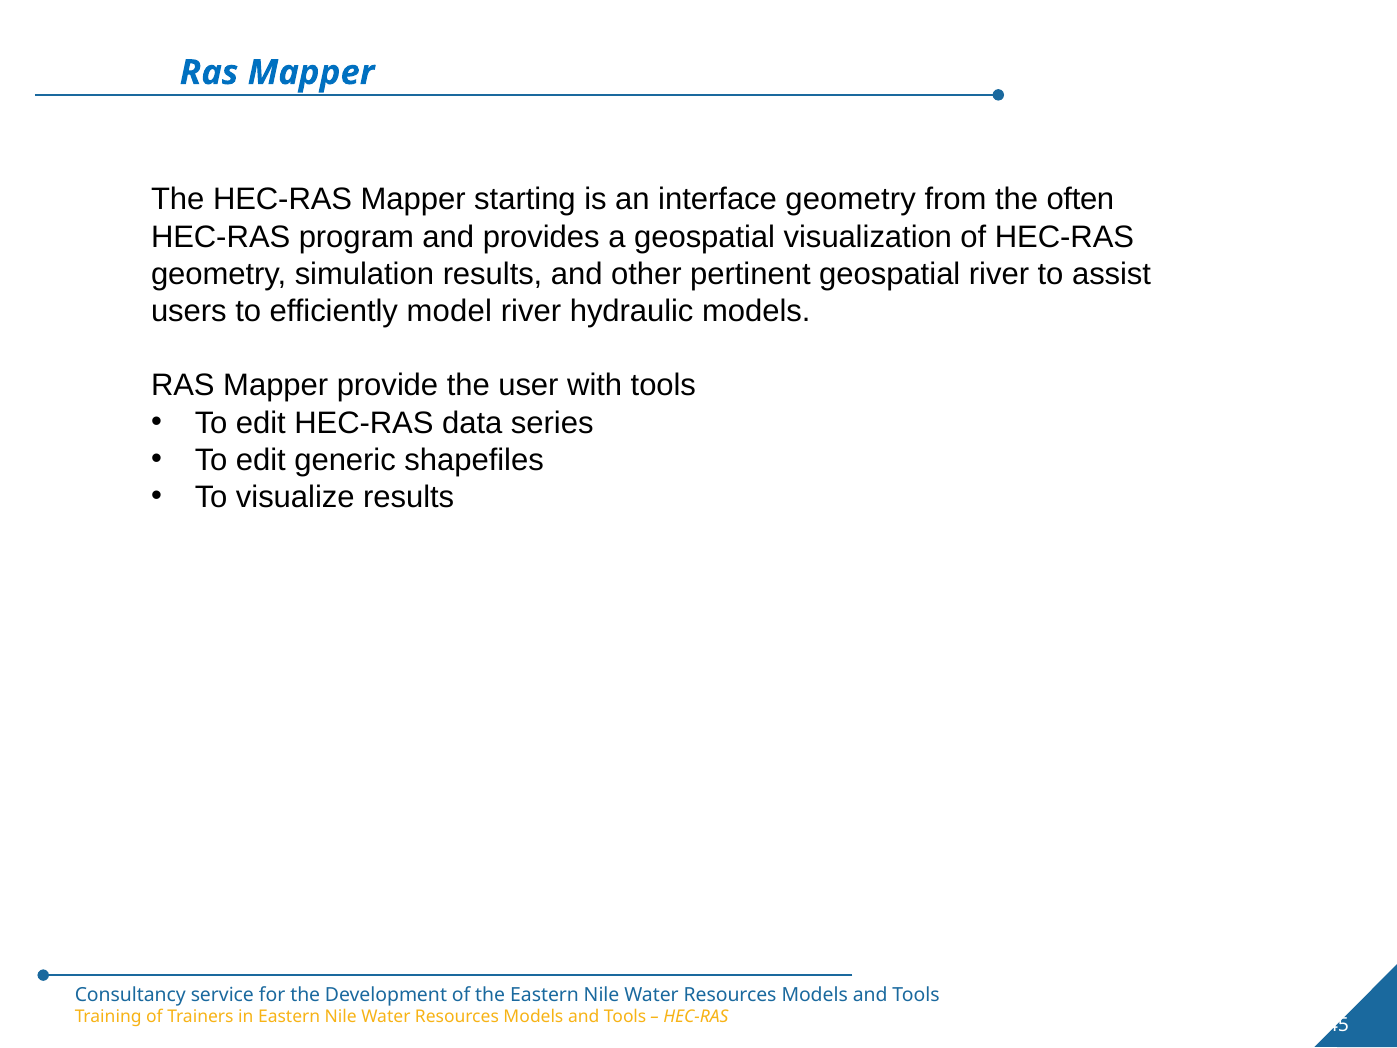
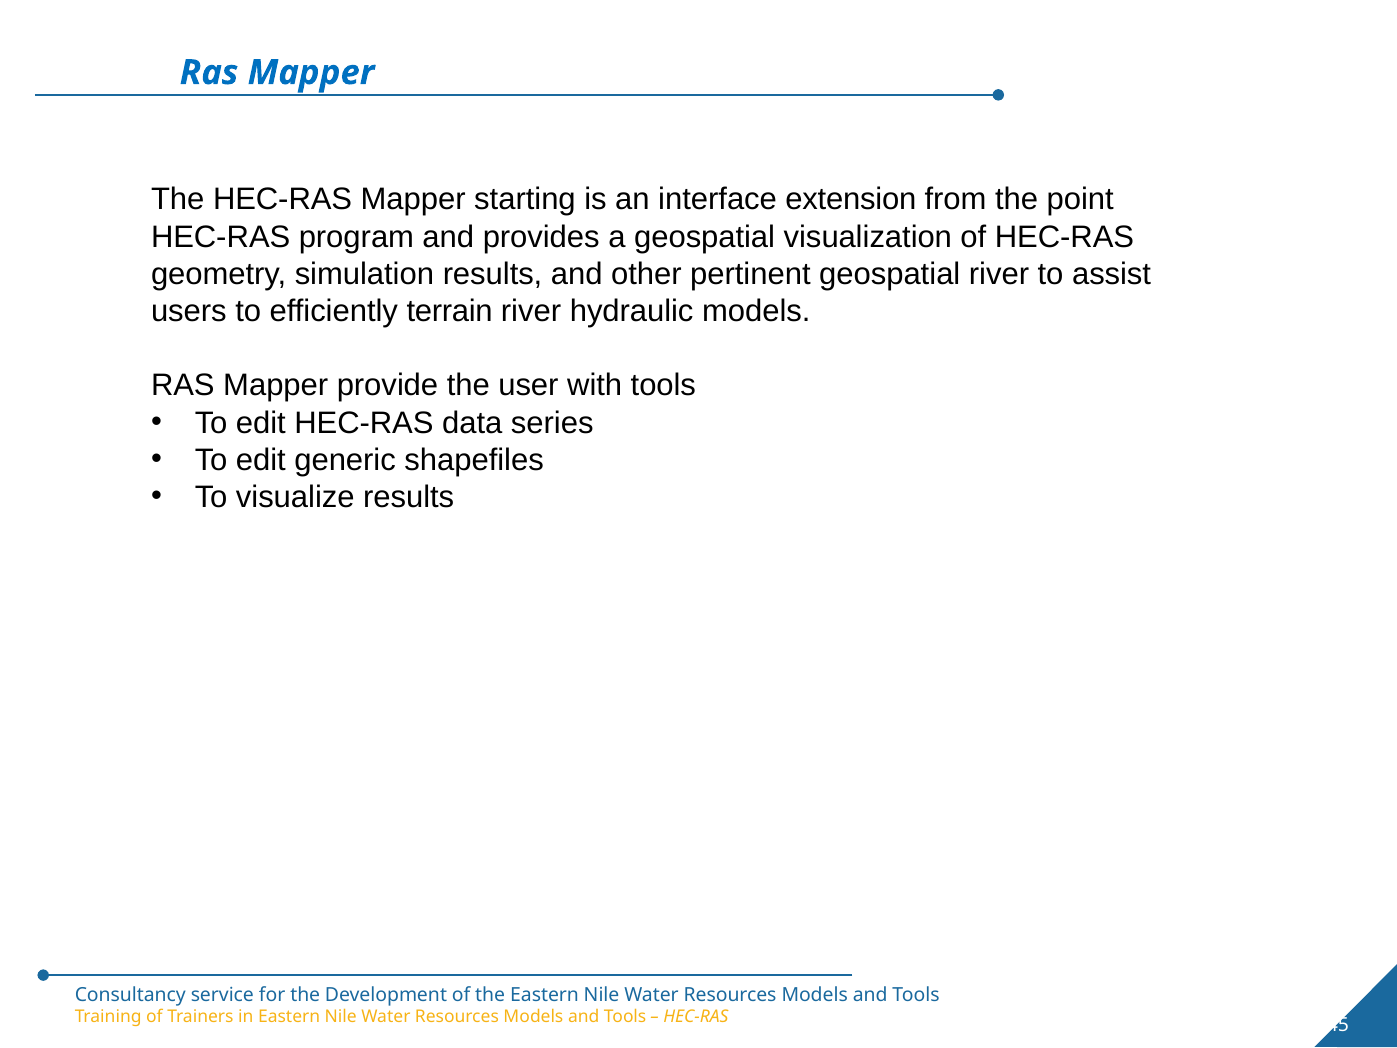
interface geometry: geometry -> extension
often: often -> point
model: model -> terrain
